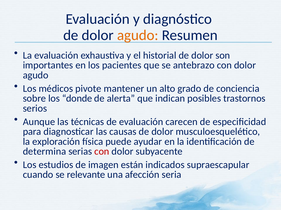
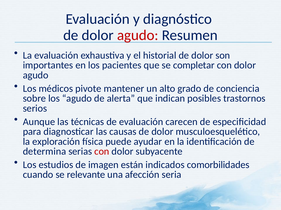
agudo at (138, 35) colour: orange -> red
antebrazo: antebrazo -> completar
los donde: donde -> agudo
supraescapular: supraescapular -> comorbilidades
